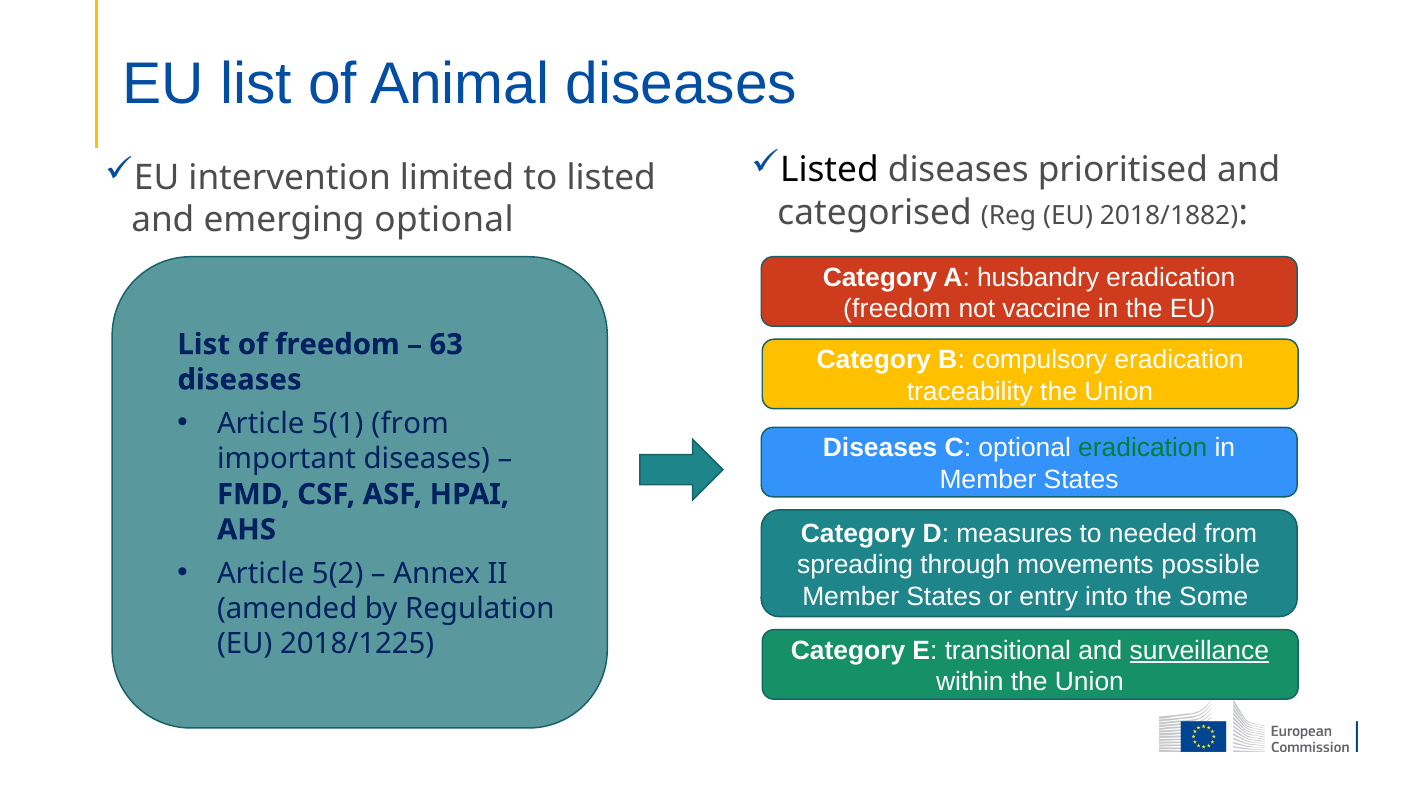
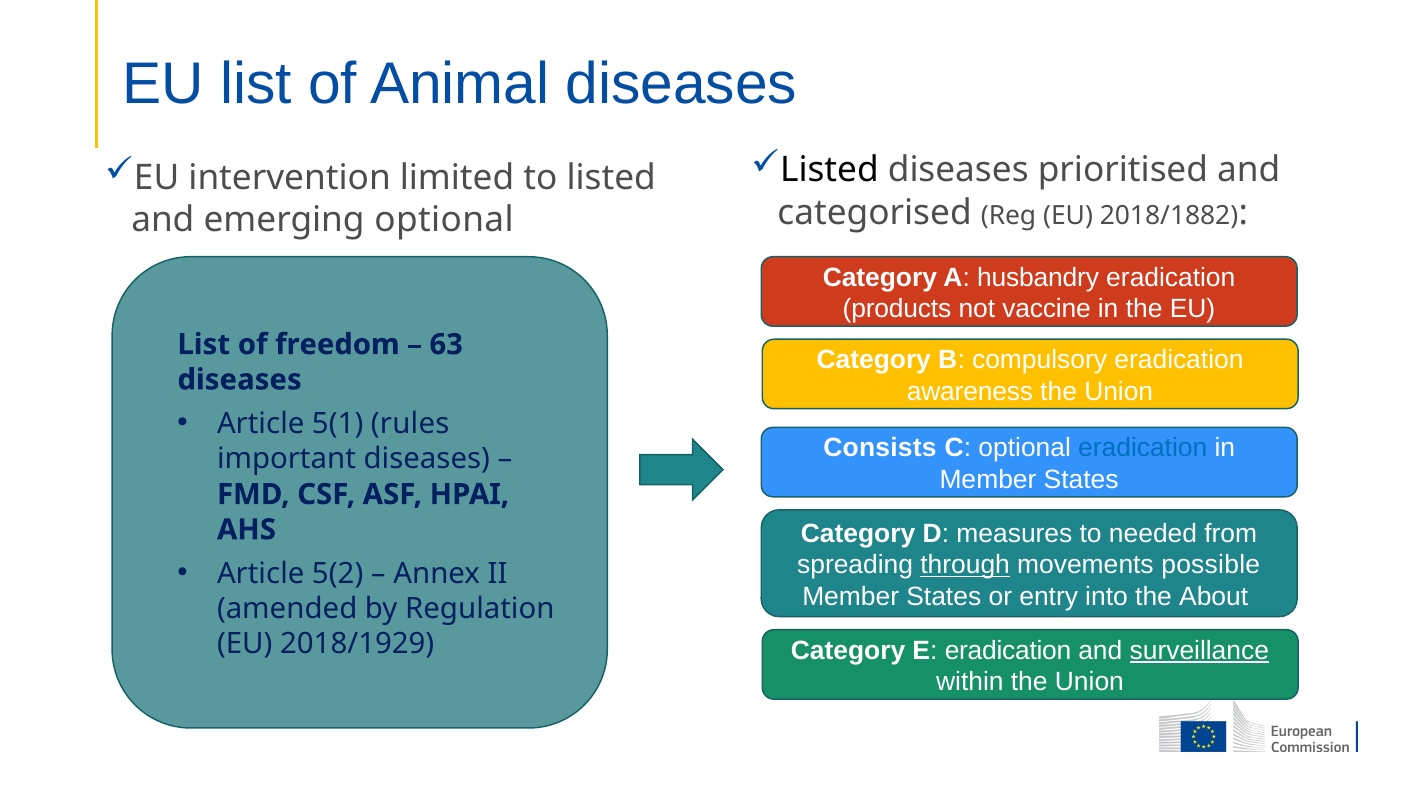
freedom at (897, 309): freedom -> products
traceability: traceability -> awareness
5(1 from: from -> rules
Diseases at (880, 448): Diseases -> Consists
eradication at (1143, 448) colour: green -> blue
through underline: none -> present
Some: Some -> About
2018/1225: 2018/1225 -> 2018/1929
E transitional: transitional -> eradication
